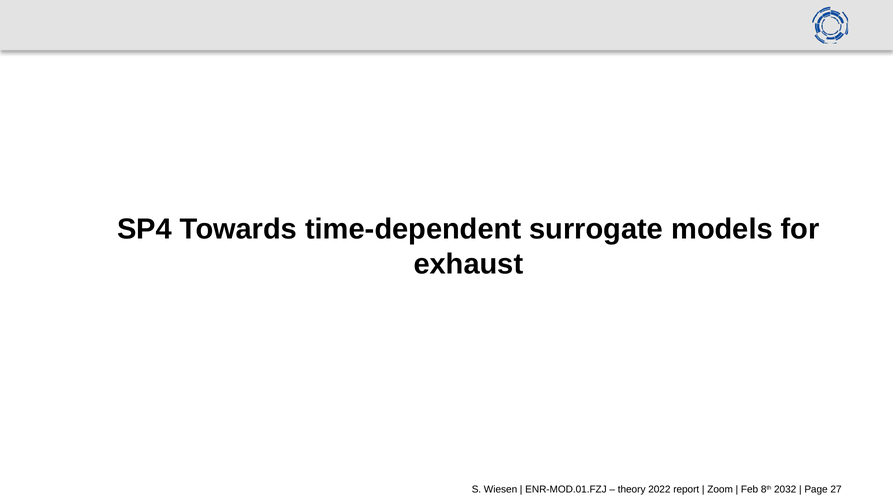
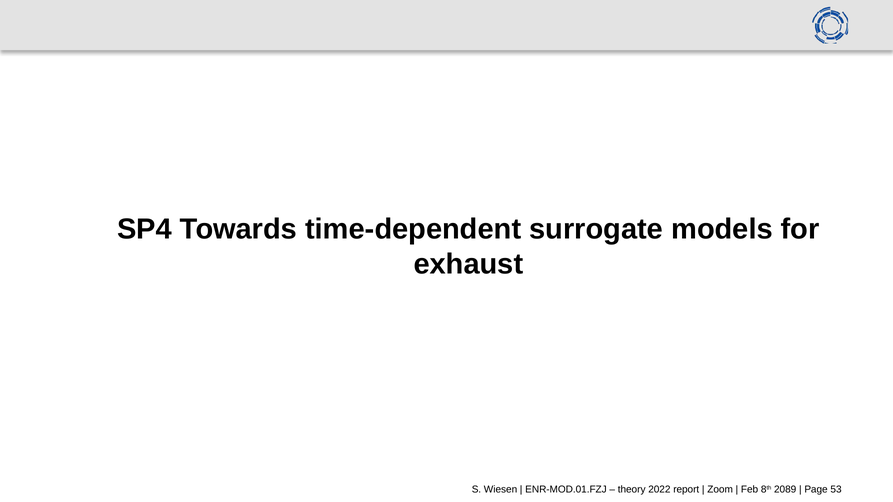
2032: 2032 -> 2089
27: 27 -> 53
